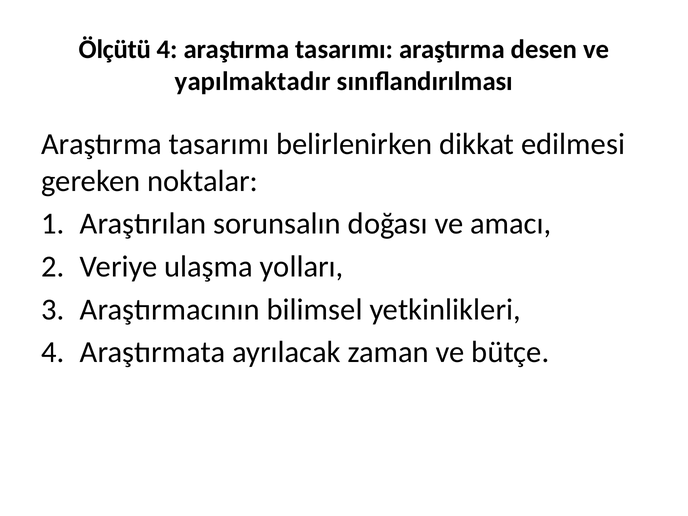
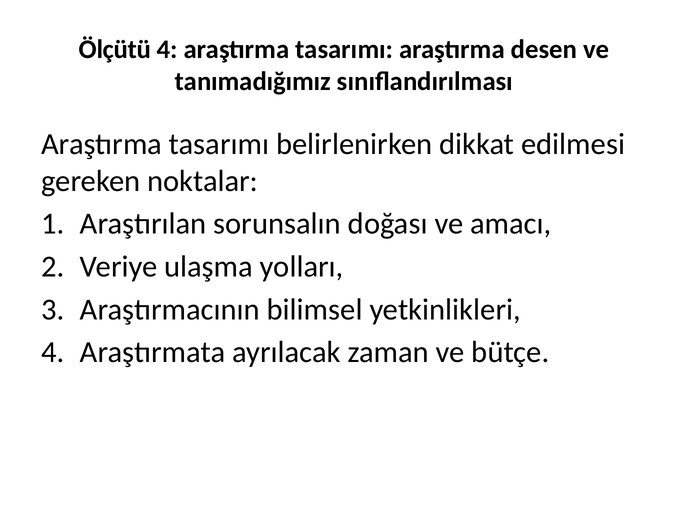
yapılmaktadır: yapılmaktadır -> tanımadığımız
